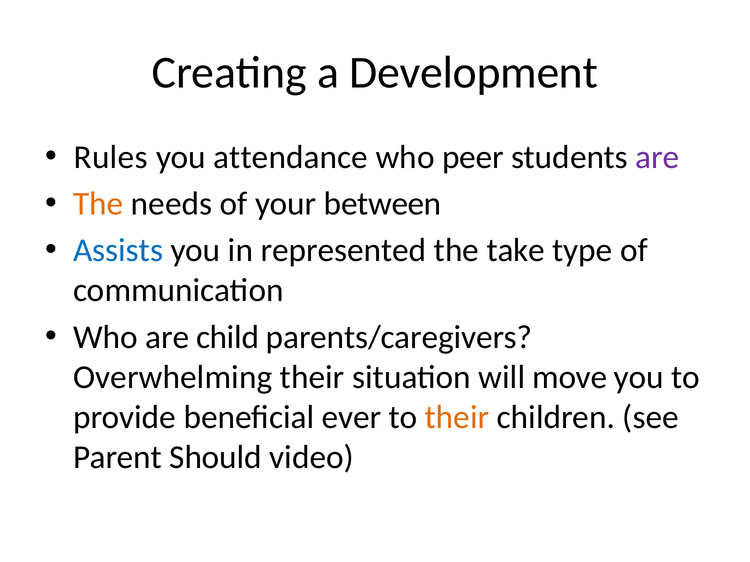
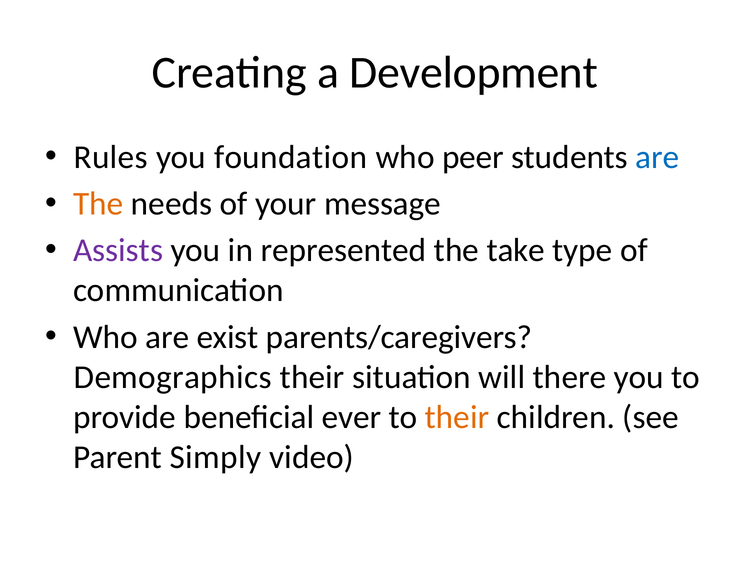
attendance: attendance -> foundation
are at (657, 157) colour: purple -> blue
between: between -> message
Assists colour: blue -> purple
child: child -> exist
Overwhelming: Overwhelming -> Demographics
move: move -> there
Should: Should -> Simply
